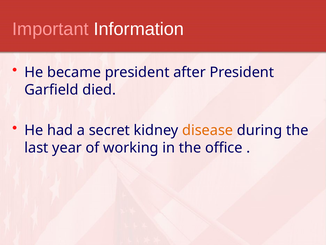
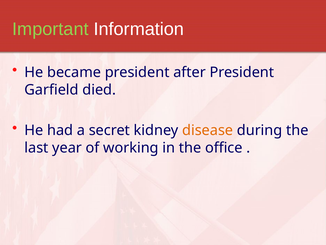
Important colour: pink -> light green
